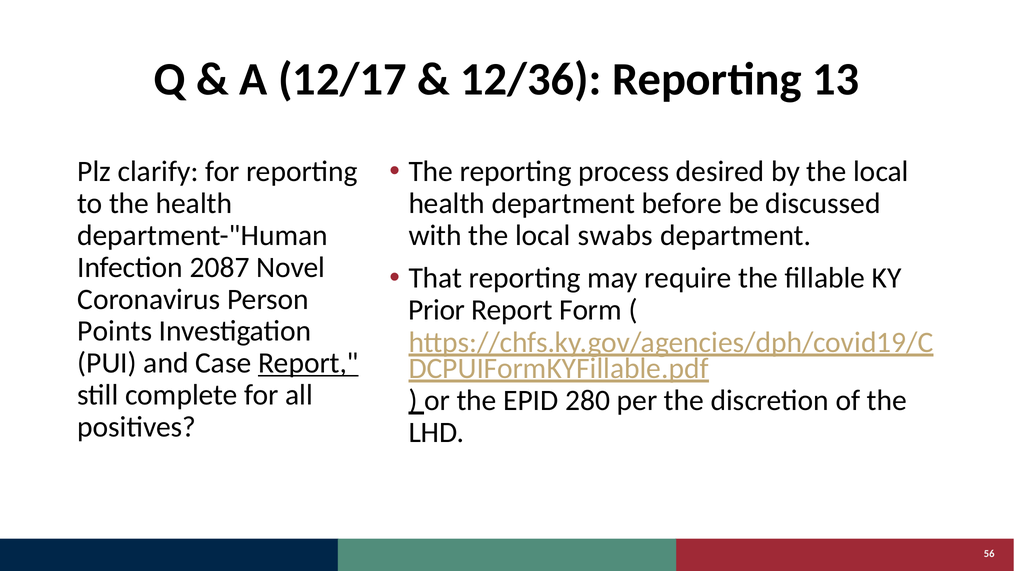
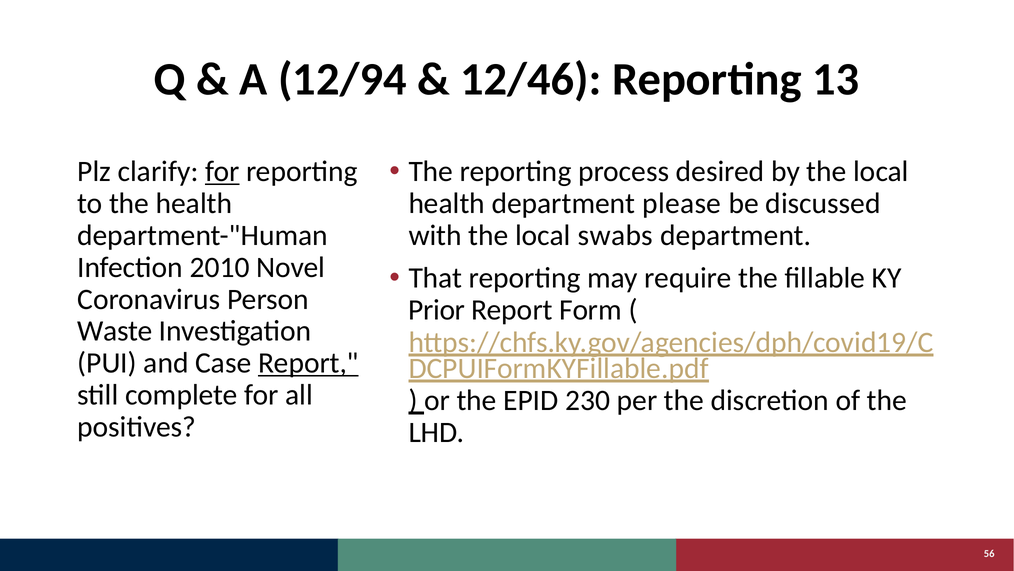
12/17: 12/17 -> 12/94
12/36: 12/36 -> 12/46
for at (222, 171) underline: none -> present
before: before -> please
2087: 2087 -> 2010
Points: Points -> Waste
280: 280 -> 230
